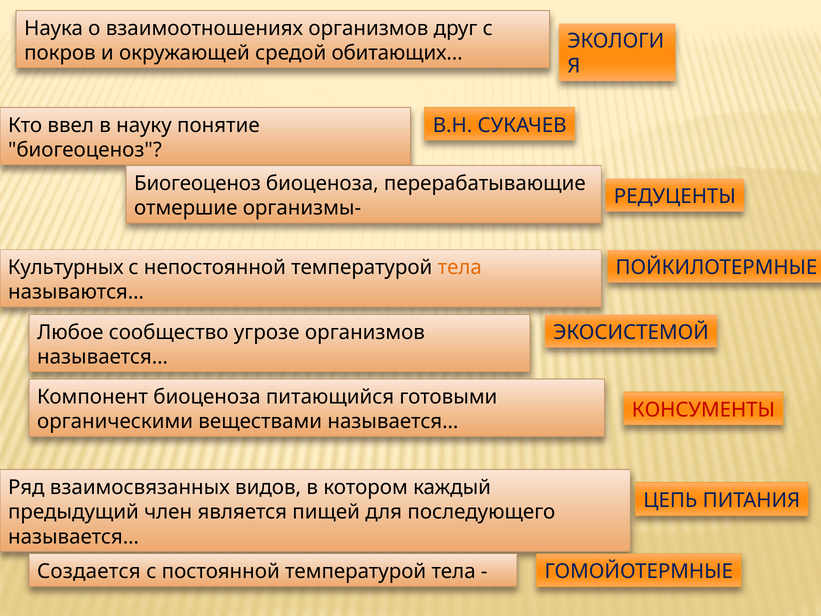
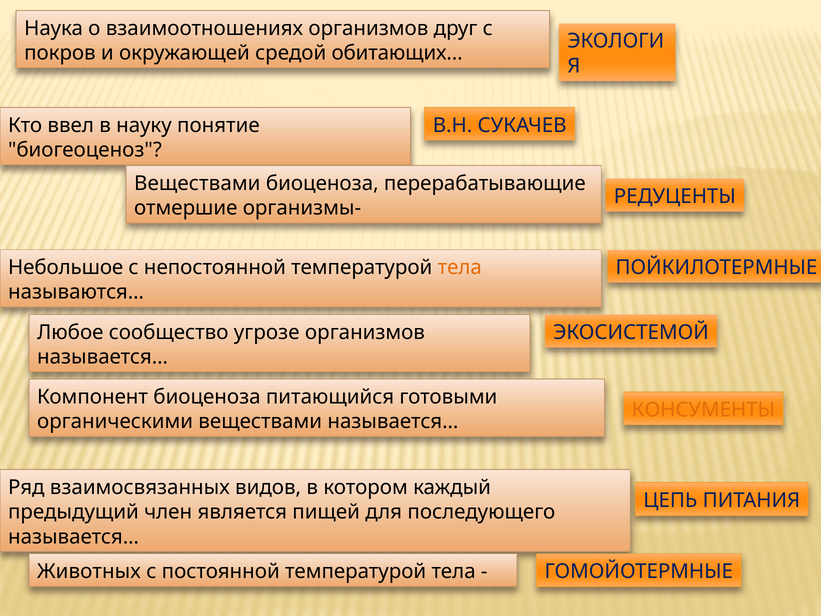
Биогеоценоз at (197, 183): Биогеоценоз -> Веществами
Культурных: Культурных -> Небольшое
КОНСУМЕНТЫ colour: red -> orange
Создается: Создается -> Животных
